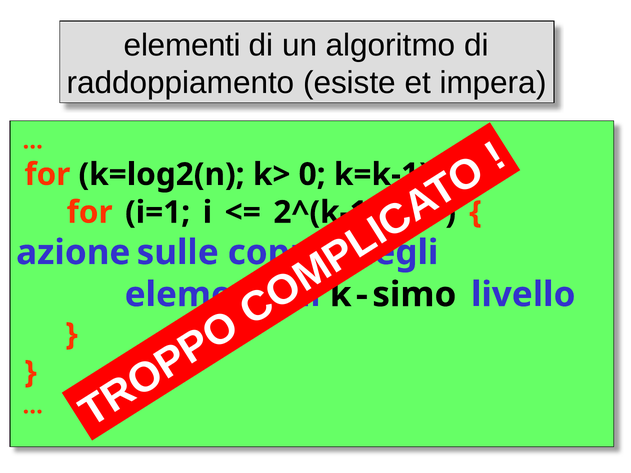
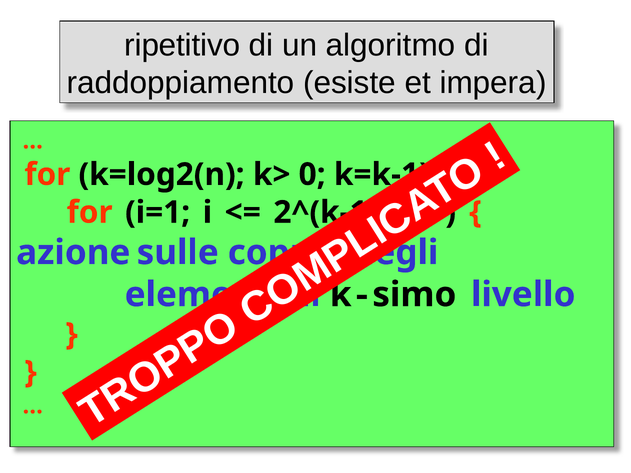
elementi at (182, 45): elementi -> ripetitivo
